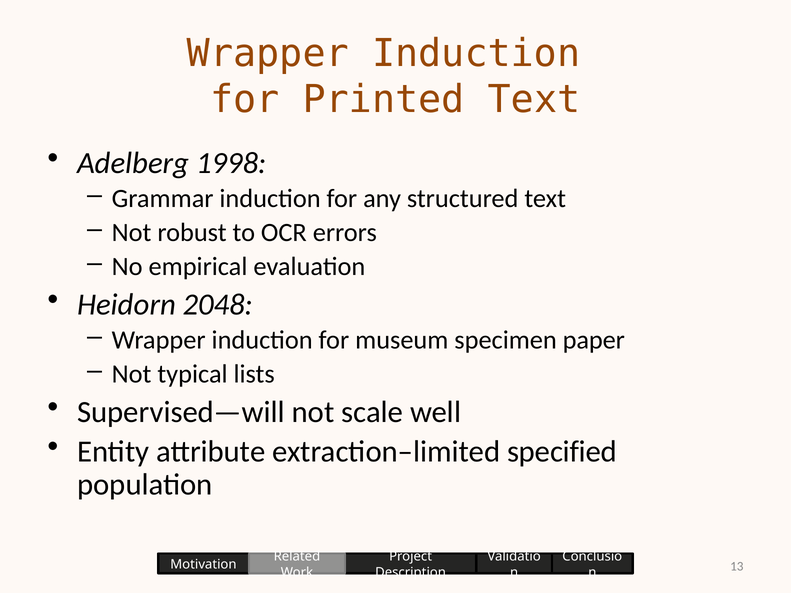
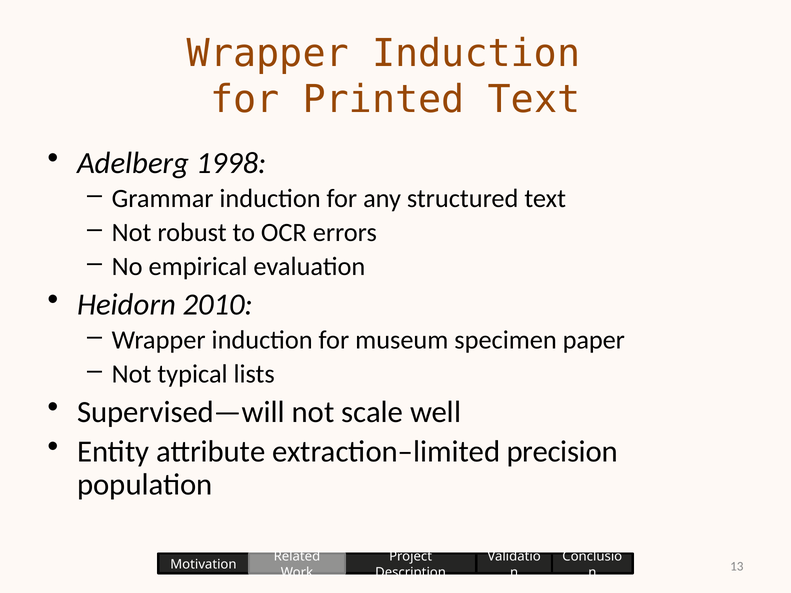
2048: 2048 -> 2010
specified: specified -> precision
